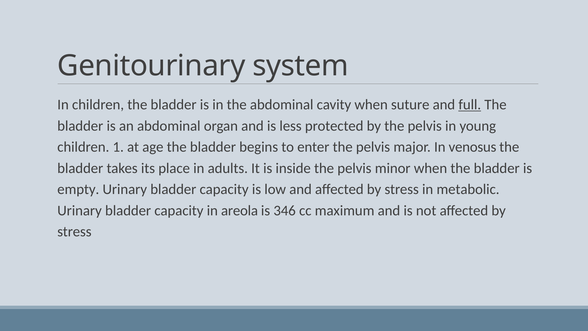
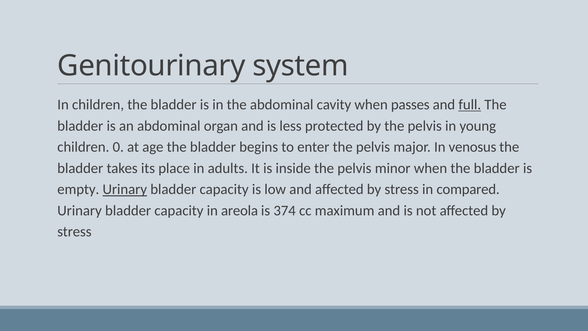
suture: suture -> passes
1: 1 -> 0
Urinary at (125, 189) underline: none -> present
metabolic: metabolic -> compared
346: 346 -> 374
